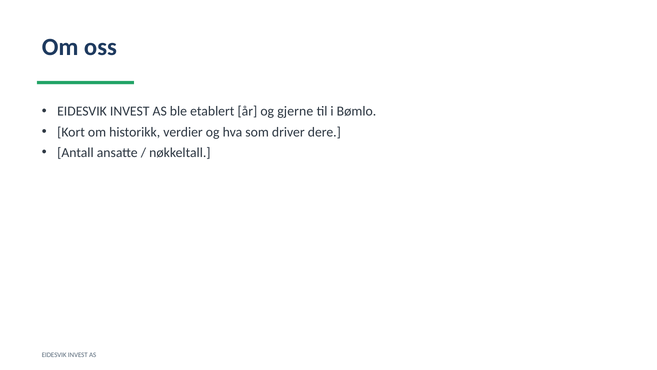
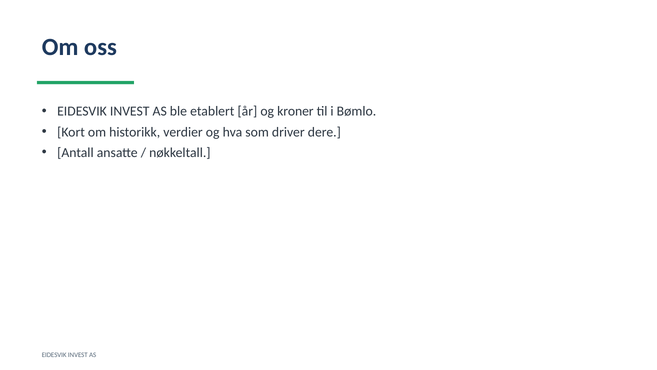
gjerne: gjerne -> kroner
